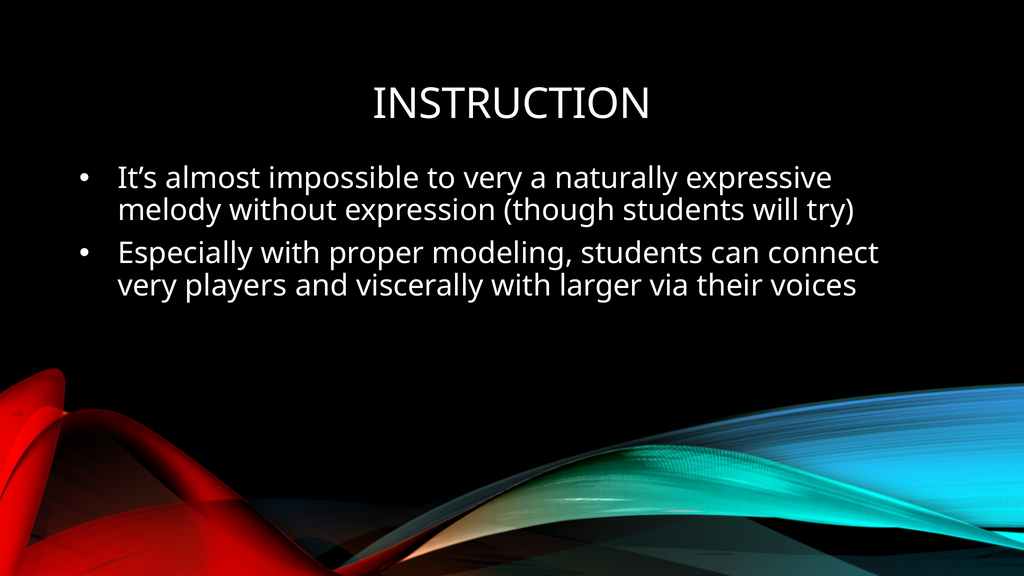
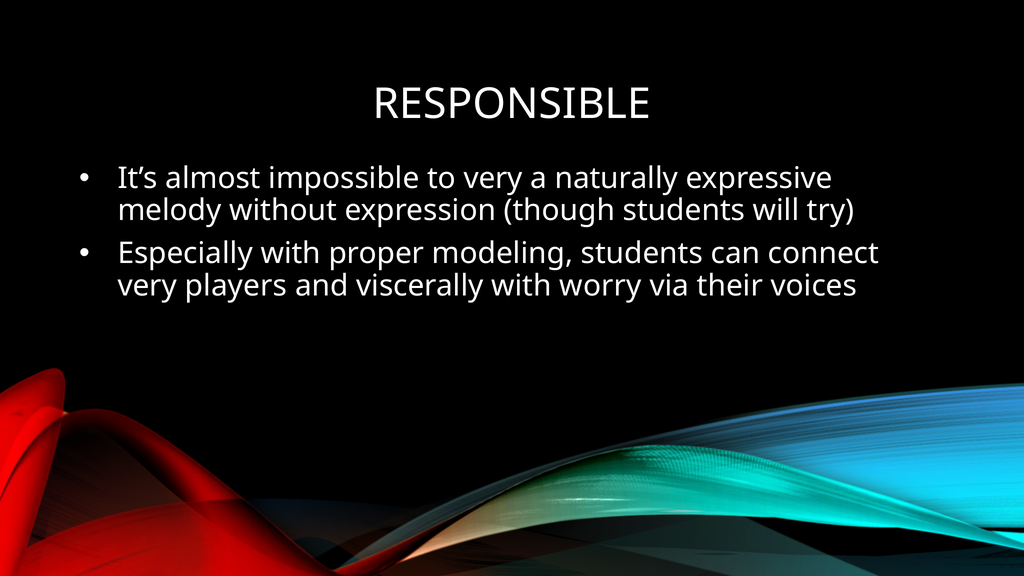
INSTRUCTION: INSTRUCTION -> RESPONSIBLE
larger: larger -> worry
